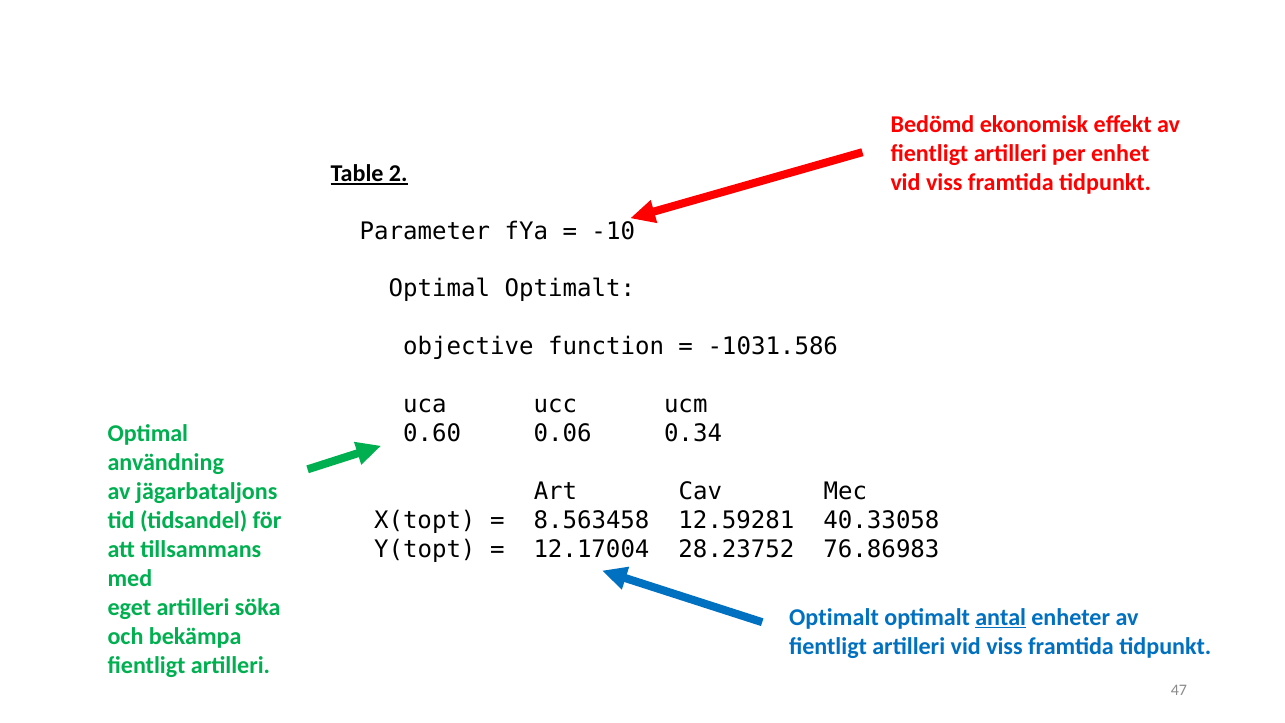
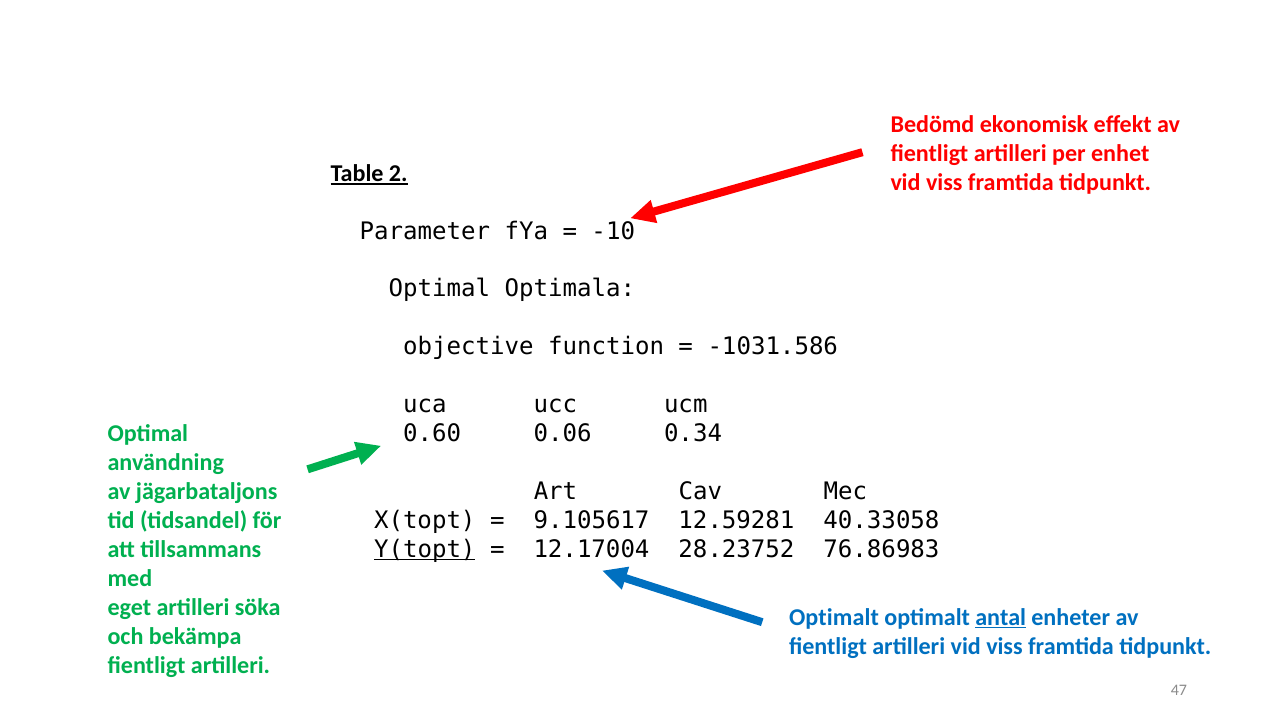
Optimal Optimalt: Optimalt -> Optimala
8.563458: 8.563458 -> 9.105617
Y(topt underline: none -> present
